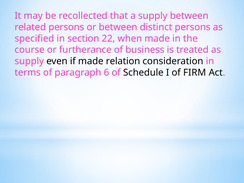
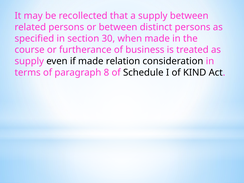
22: 22 -> 30
6: 6 -> 8
FIRM: FIRM -> KIND
